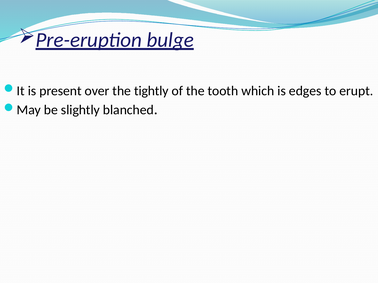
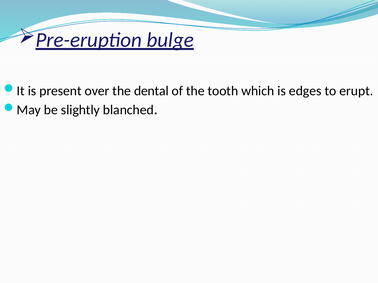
tightly: tightly -> dental
